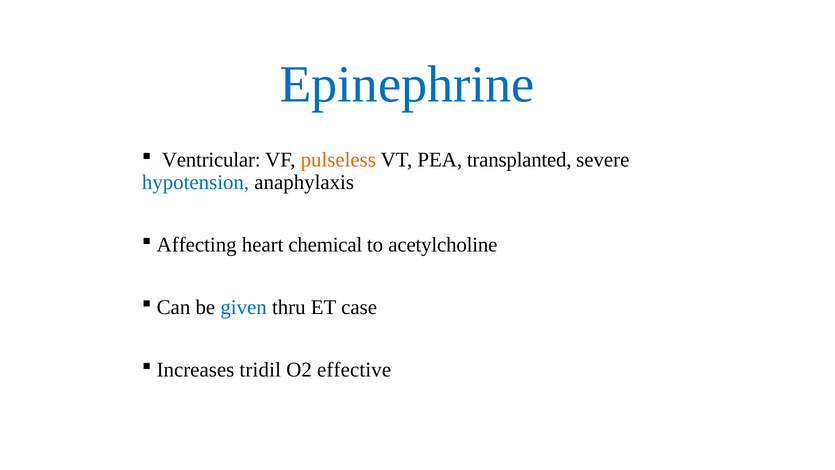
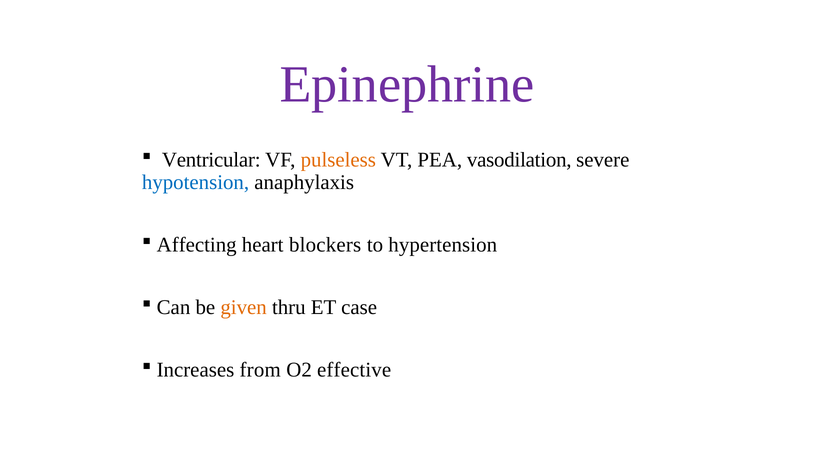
Epinephrine colour: blue -> purple
transplanted: transplanted -> vasodilation
chemical: chemical -> blockers
acetylcholine: acetylcholine -> hypertension
given colour: blue -> orange
tridil: tridil -> from
